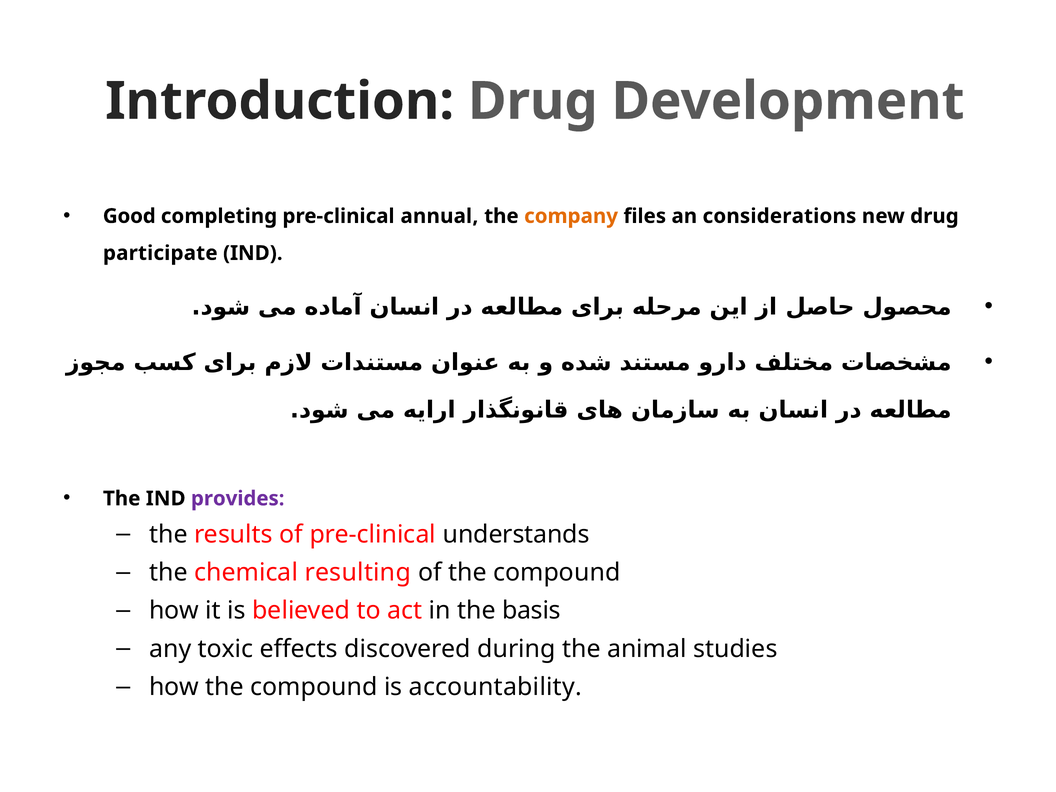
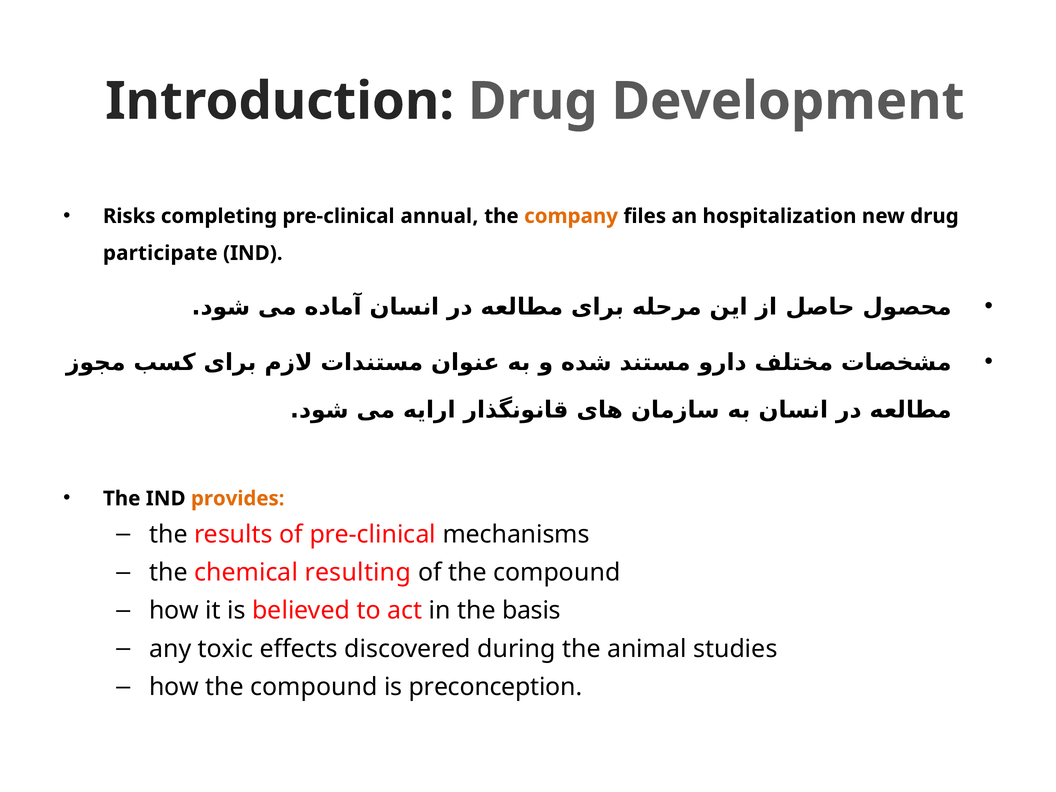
Good: Good -> Risks
considerations: considerations -> hospitalization
provides colour: purple -> orange
understands: understands -> mechanisms
accountability: accountability -> preconception
